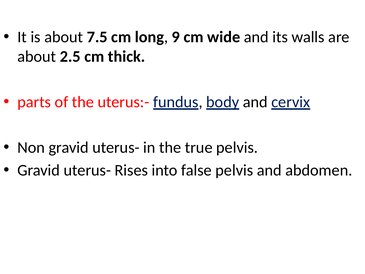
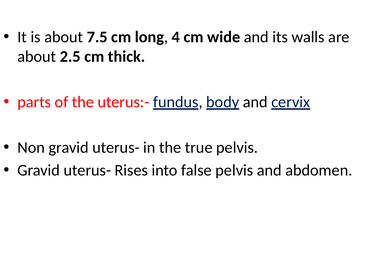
9: 9 -> 4
